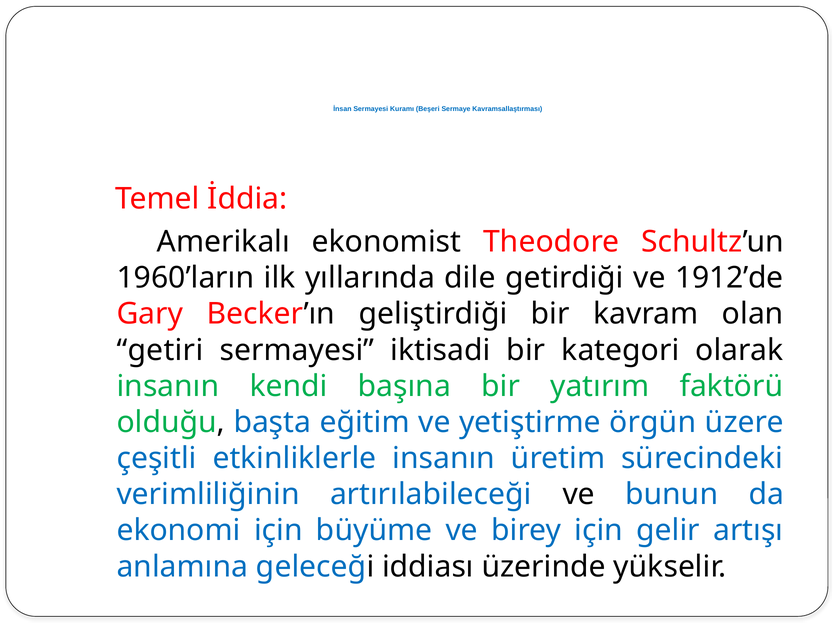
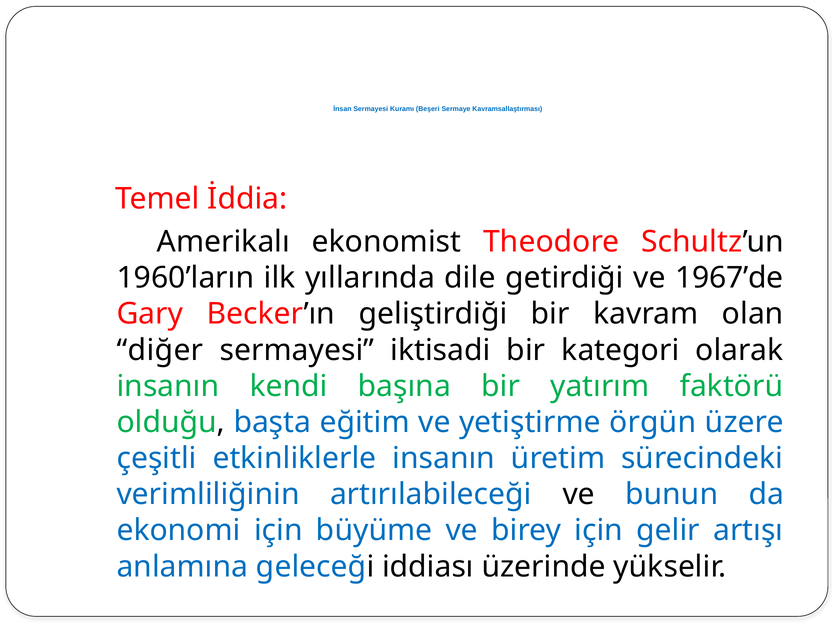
1912’de: 1912’de -> 1967’de
getiri: getiri -> diğer
